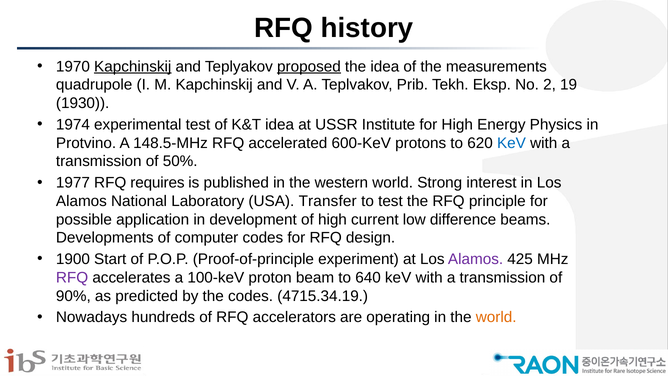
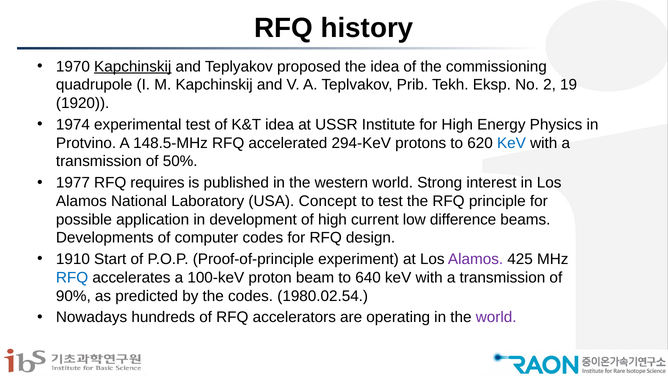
proposed underline: present -> none
measurements: measurements -> commissioning
1930: 1930 -> 1920
600-KeV: 600-KeV -> 294-KeV
Transfer: Transfer -> Concept
1900: 1900 -> 1910
RFQ at (72, 277) colour: purple -> blue
4715.34.19: 4715.34.19 -> 1980.02.54
world at (496, 317) colour: orange -> purple
